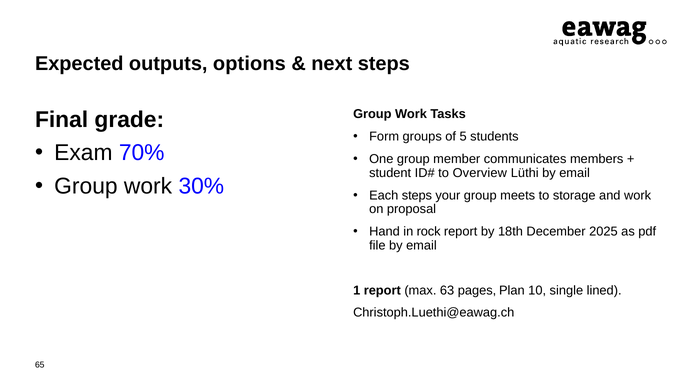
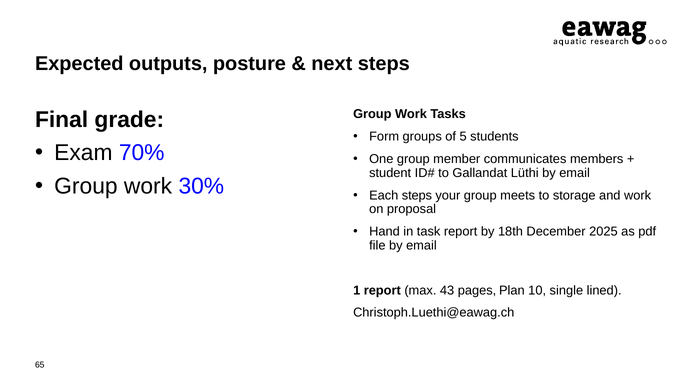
options: options -> posture
Overview: Overview -> Gallandat
rock: rock -> task
63: 63 -> 43
